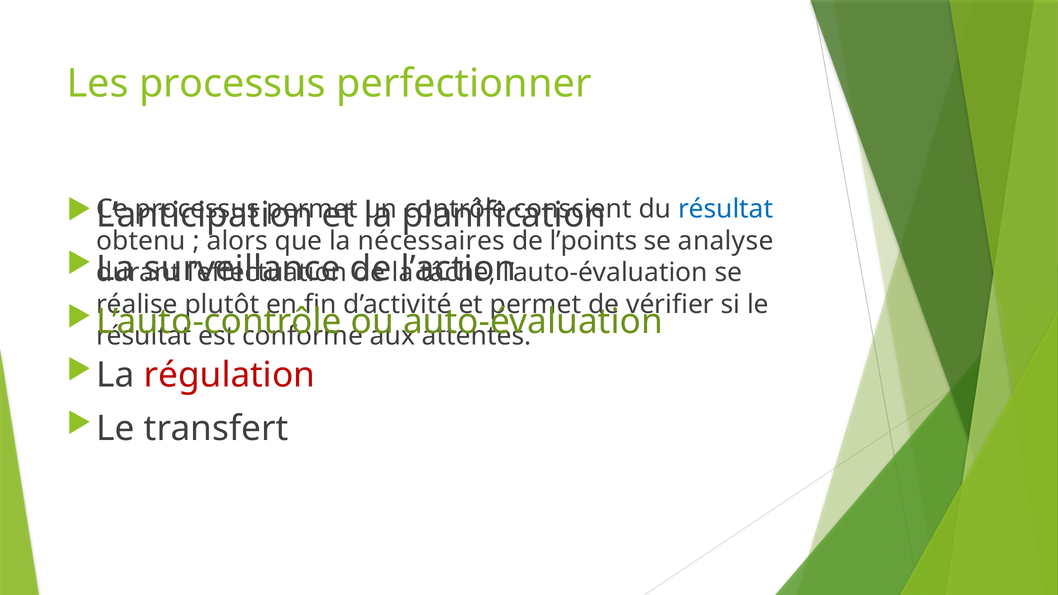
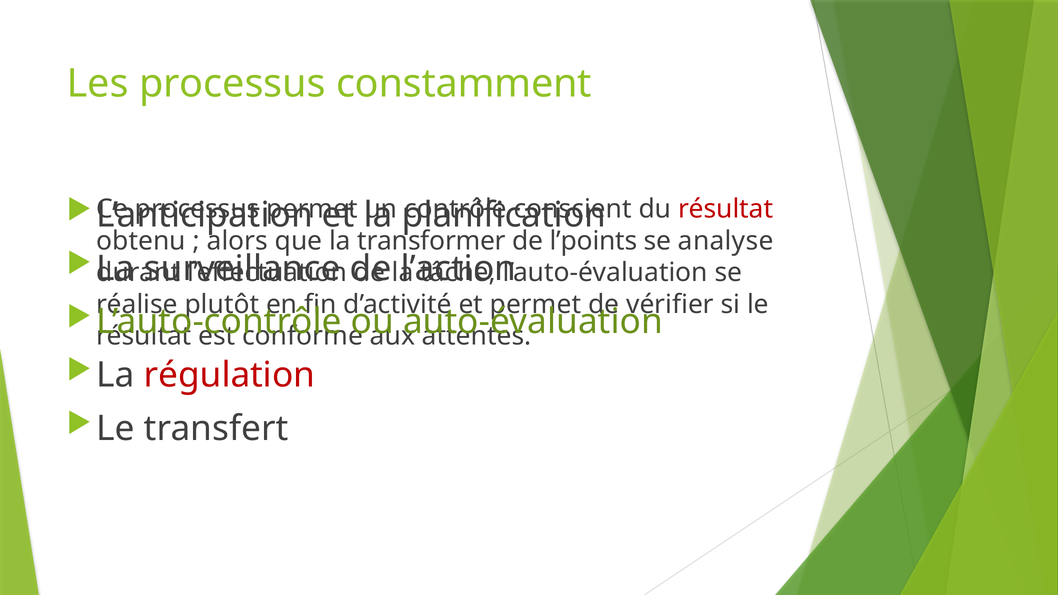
perfectionner: perfectionner -> constamment
résultat at (726, 209) colour: blue -> red
nécessaires: nécessaires -> transformer
